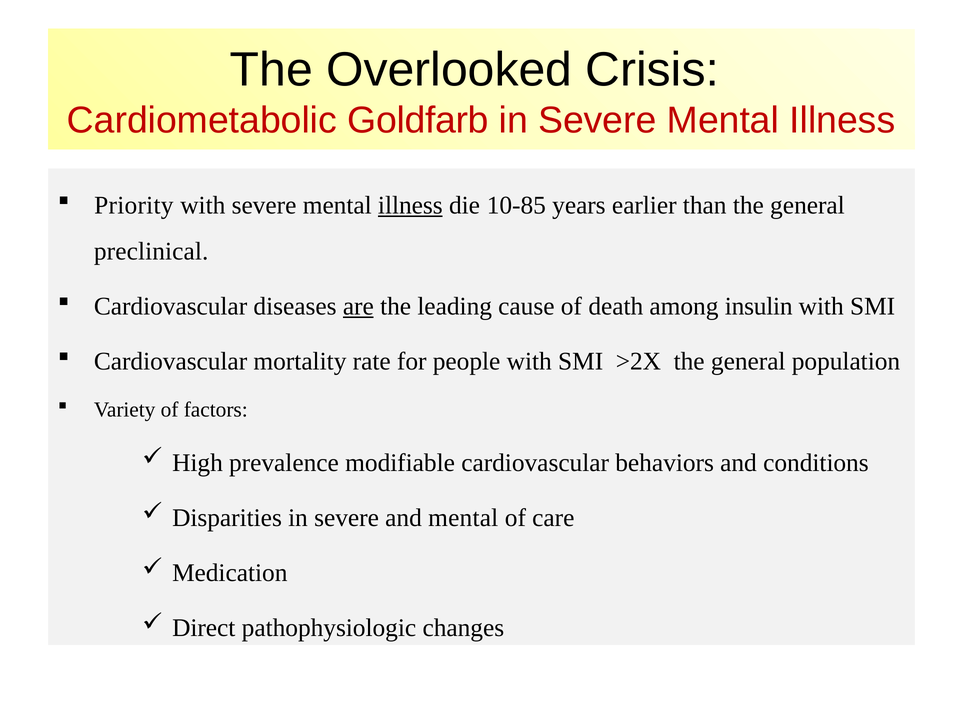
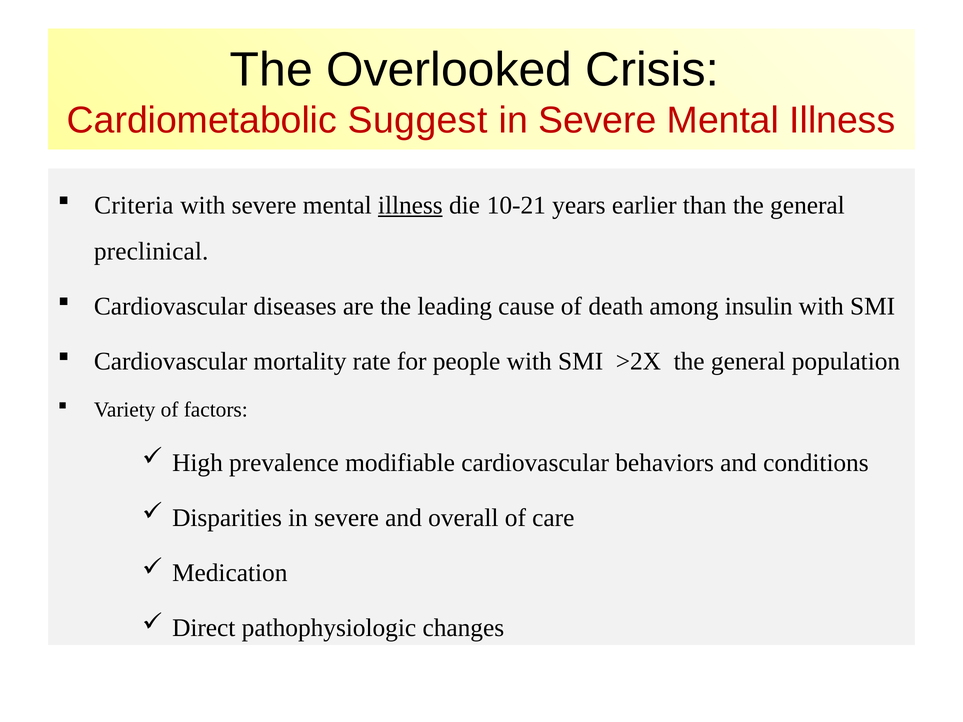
Goldfarb: Goldfarb -> Suggest
Priority: Priority -> Criteria
10-85: 10-85 -> 10-21
are underline: present -> none
and mental: mental -> overall
